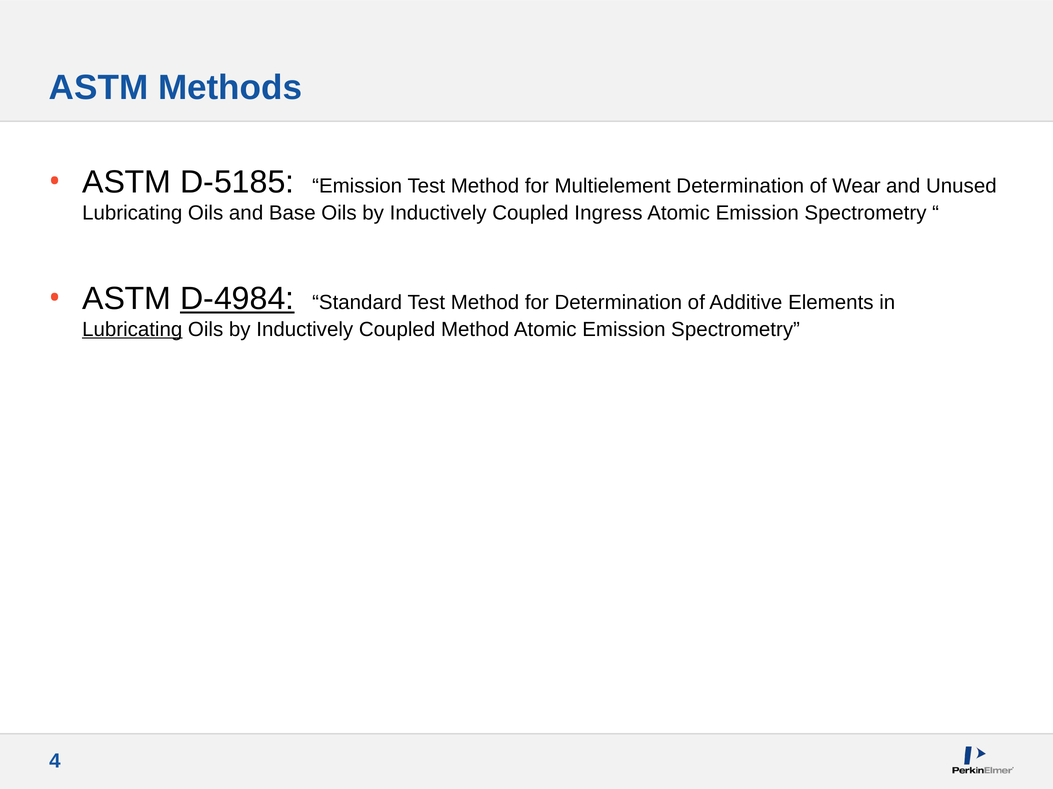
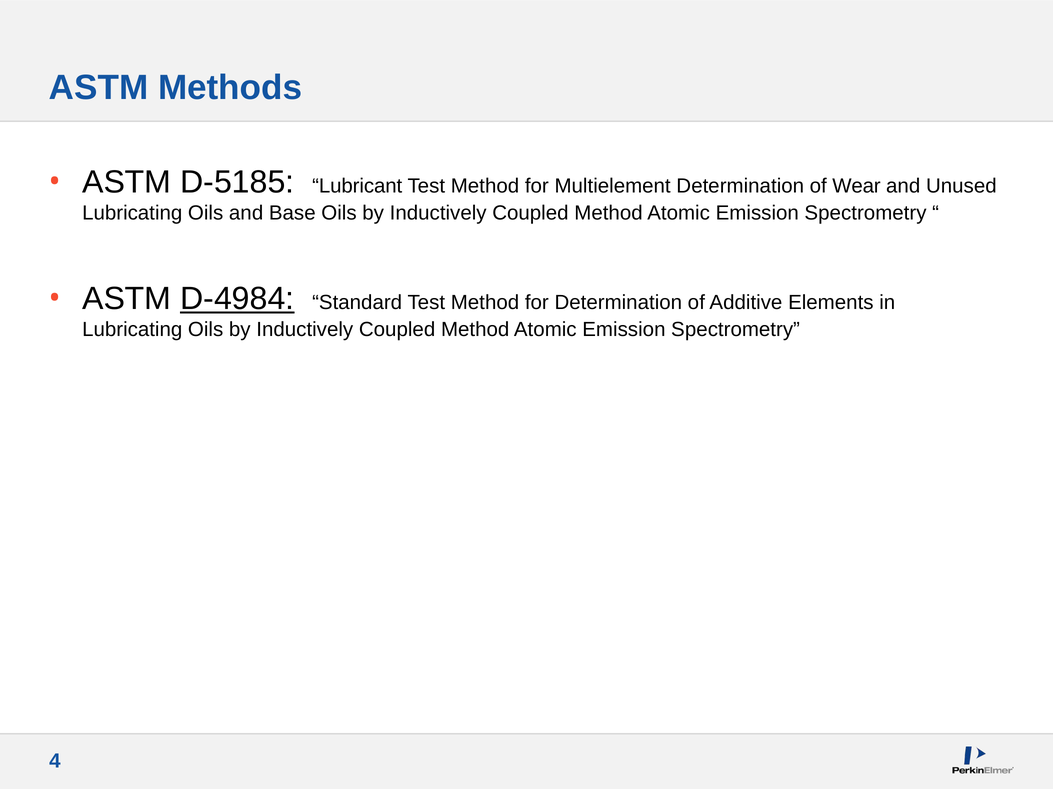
D-5185 Emission: Emission -> Lubricant
Ingress at (608, 213): Ingress -> Method
Lubricating at (132, 330) underline: present -> none
